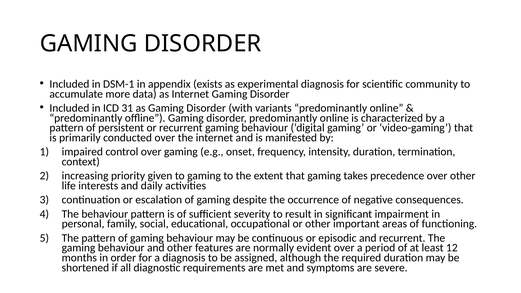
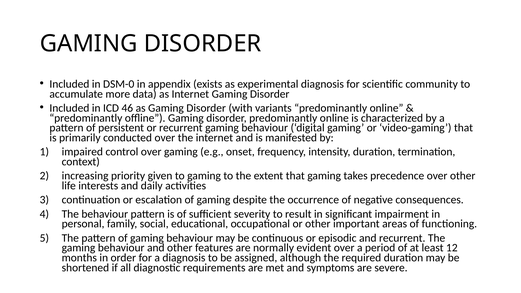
DSM-1: DSM-1 -> DSM-0
31: 31 -> 46
